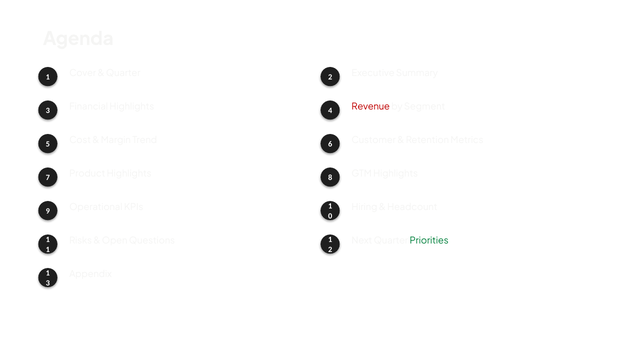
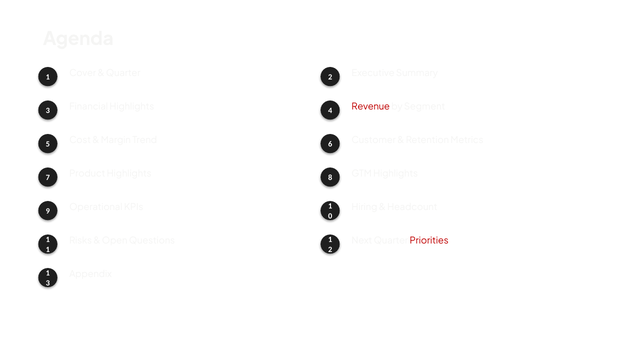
Priorities colour: green -> red
